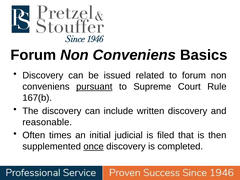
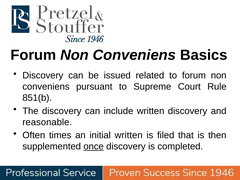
pursuant underline: present -> none
167(b: 167(b -> 851(b
initial judicial: judicial -> written
